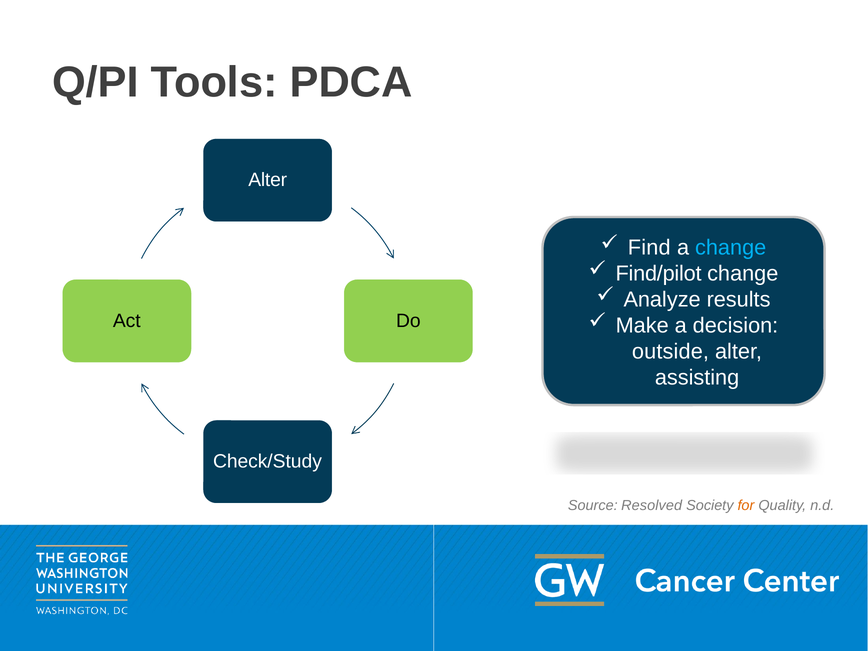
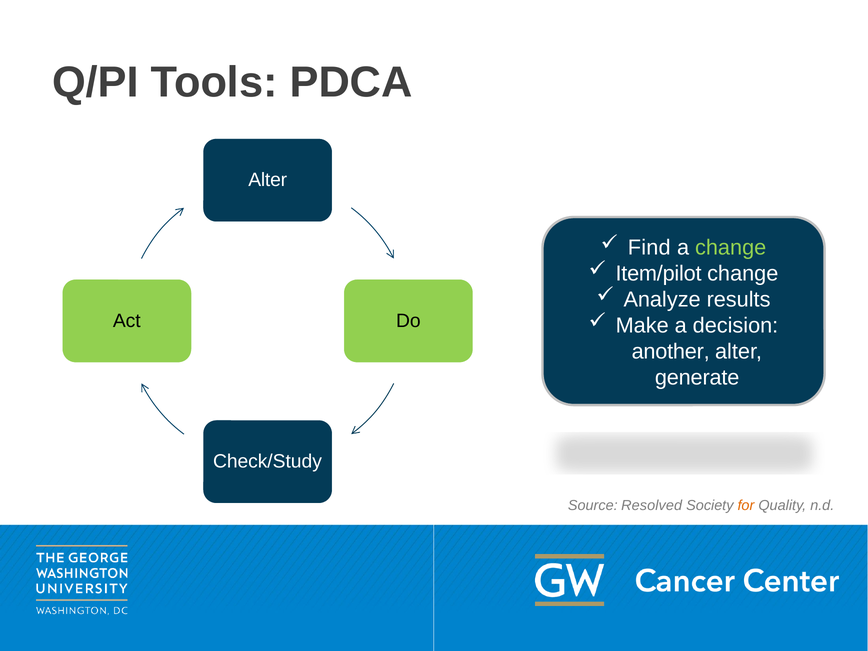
change at (731, 247) colour: light blue -> light green
Find/pilot: Find/pilot -> Item/pilot
outside: outside -> another
assisting: assisting -> generate
